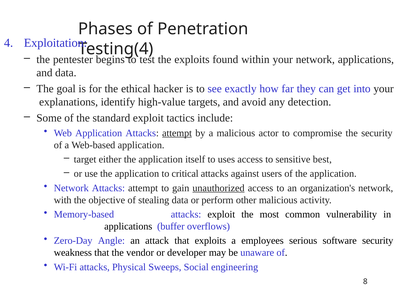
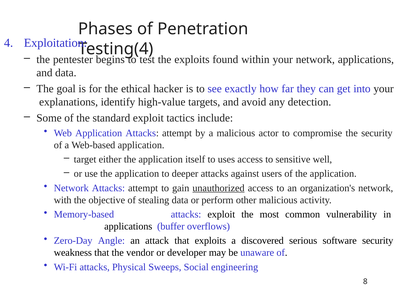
attempt at (177, 133) underline: present -> none
best: best -> well
critical: critical -> deeper
employees: employees -> discovered
